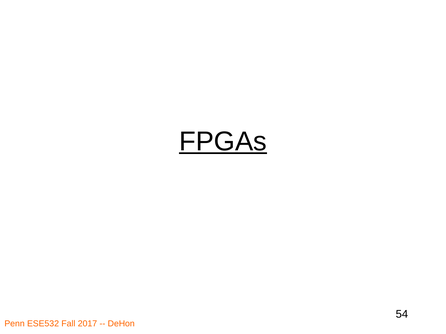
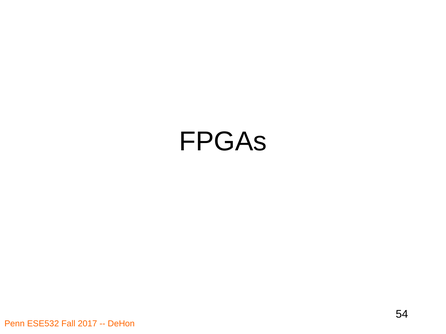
FPGAs underline: present -> none
